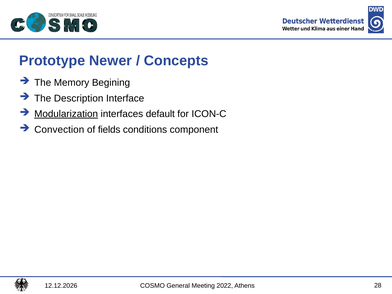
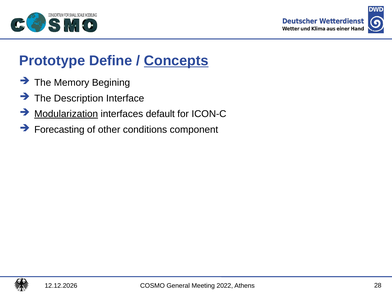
Newer: Newer -> Define
Concepts underline: none -> present
Convection: Convection -> Forecasting
fields: fields -> other
